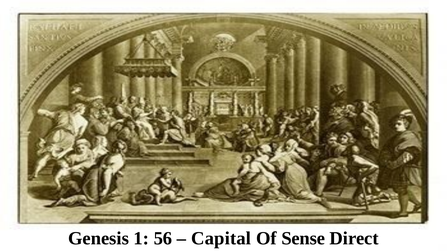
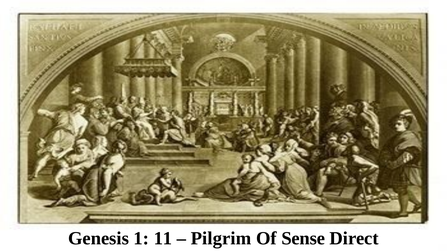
56: 56 -> 11
Capital: Capital -> Pilgrim
